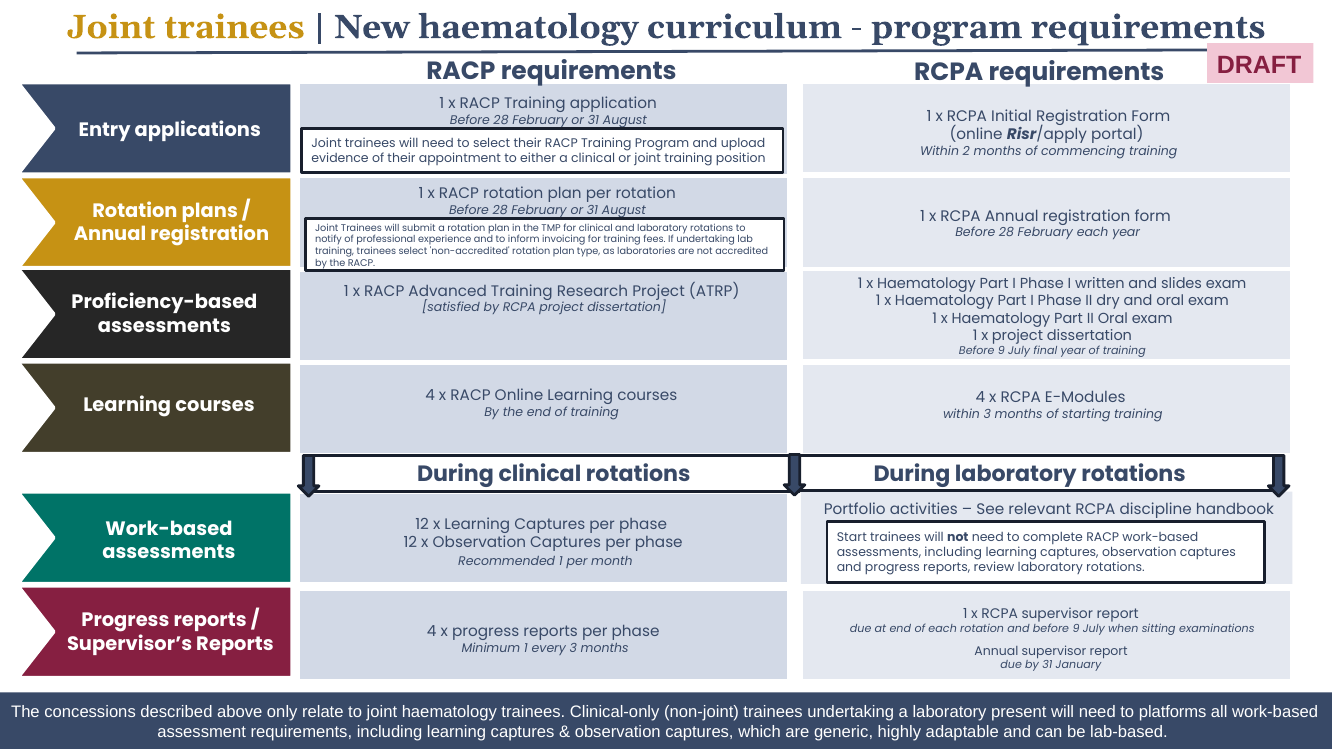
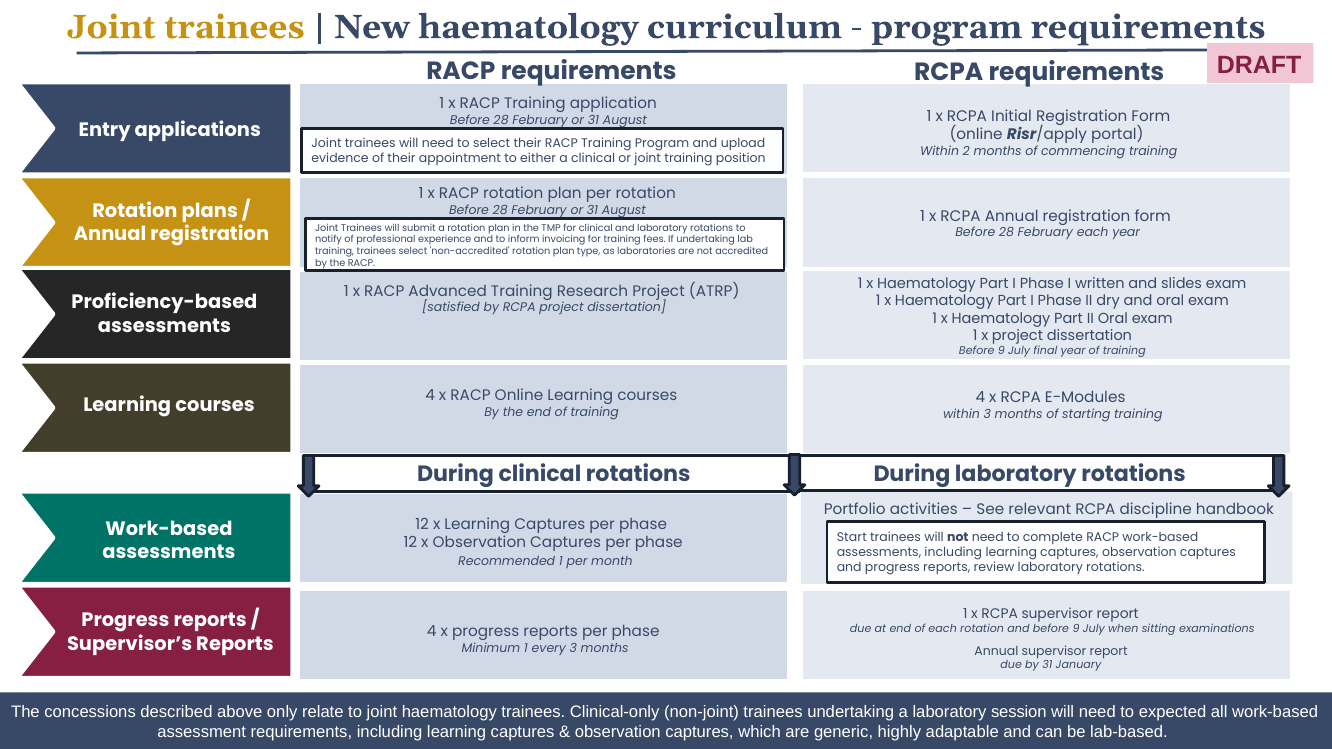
present: present -> session
platforms: platforms -> expected
